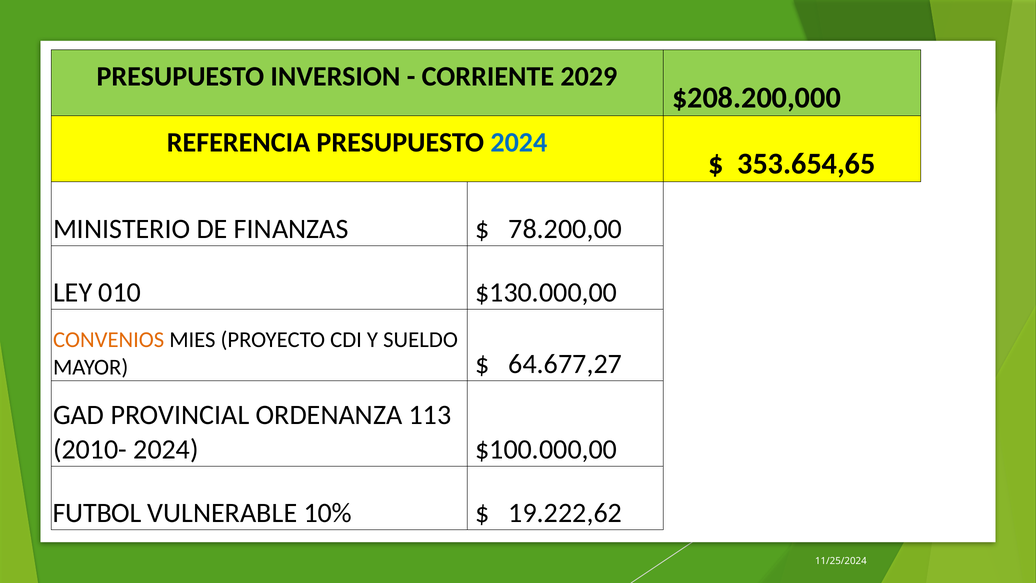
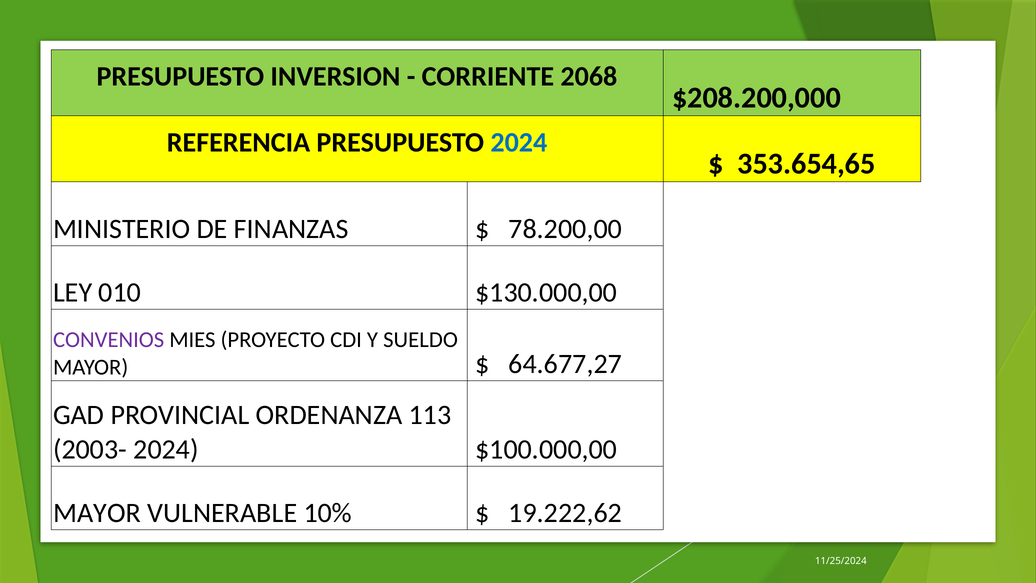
2029: 2029 -> 2068
CONVENIOS colour: orange -> purple
2010-: 2010- -> 2003-
FUTBOL at (97, 513): FUTBOL -> MAYOR
